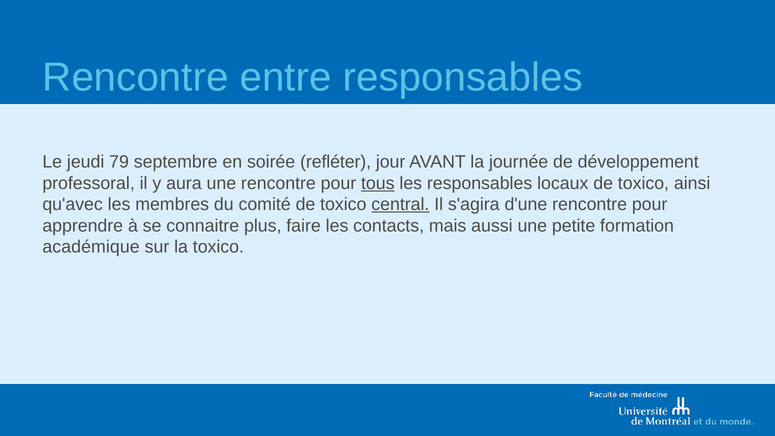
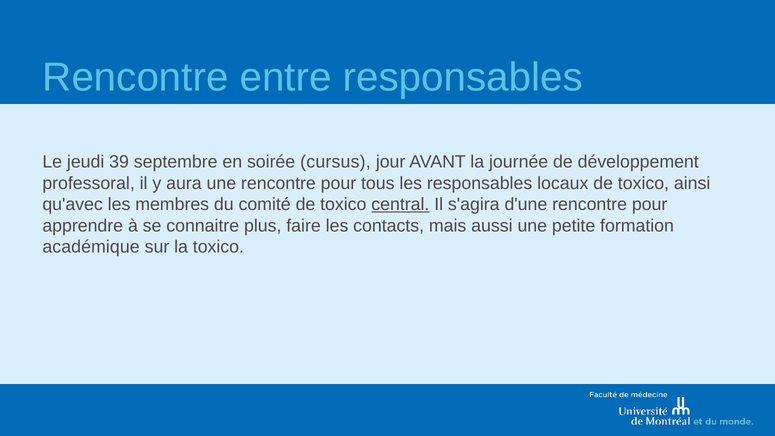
79: 79 -> 39
refléter: refléter -> cursus
tous underline: present -> none
